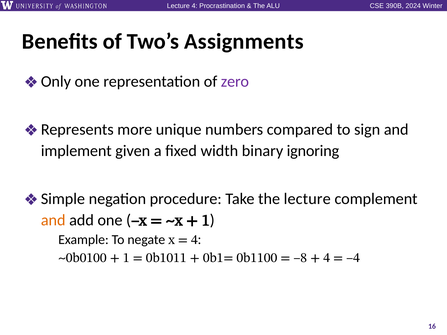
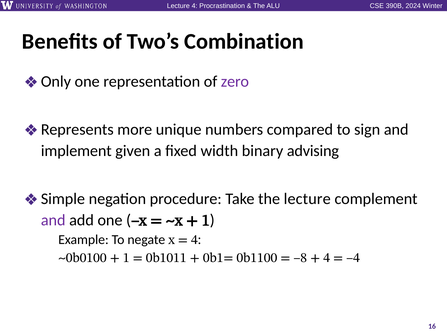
Assignments: Assignments -> Combination
ignoring: ignoring -> advising
and at (53, 220) colour: orange -> purple
